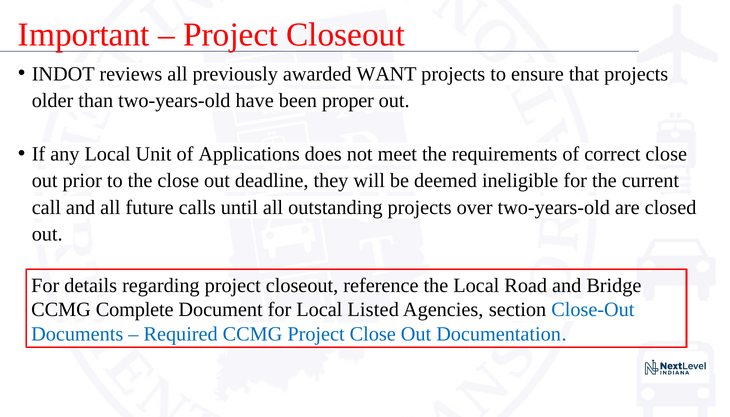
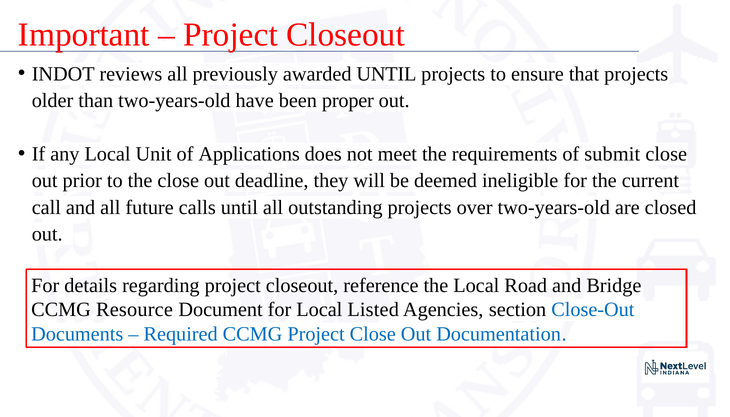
awarded WANT: WANT -> UNTIL
correct: correct -> submit
Complete: Complete -> Resource
